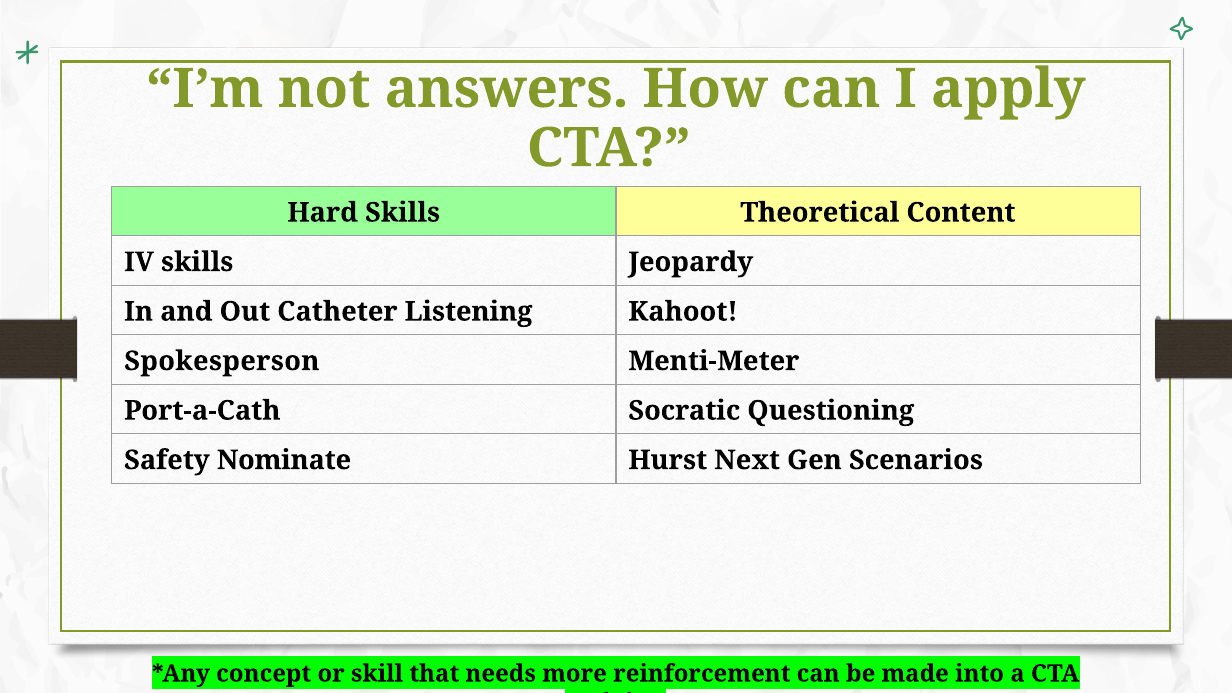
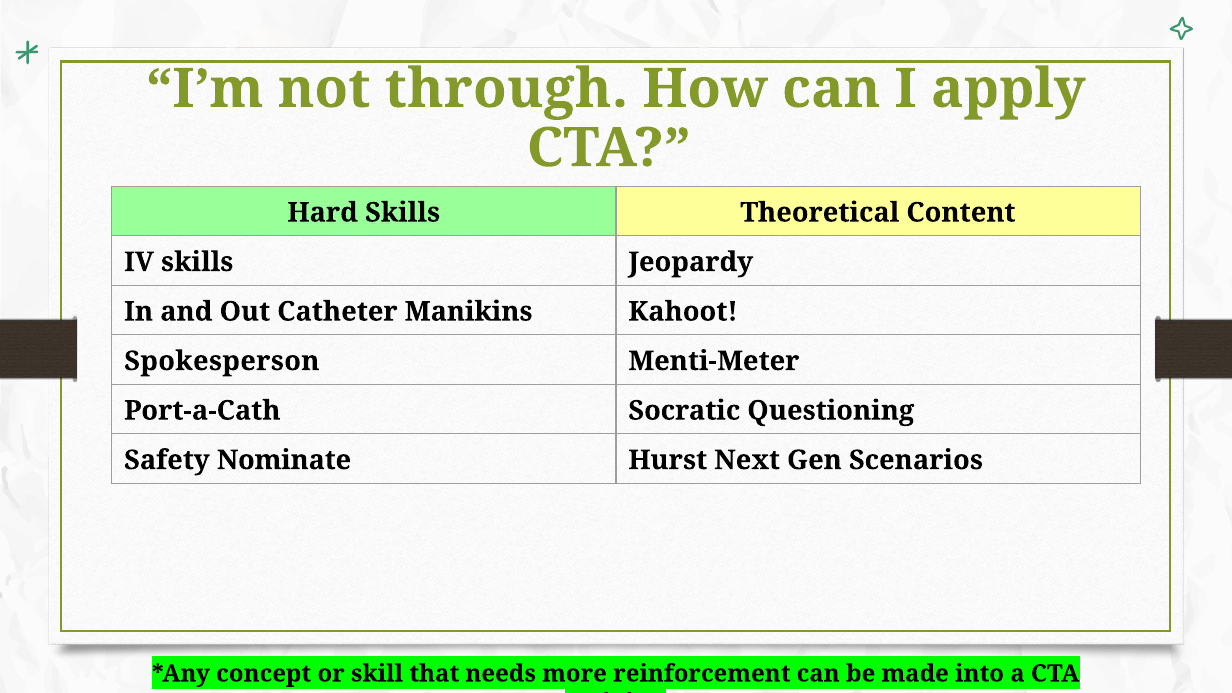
answers: answers -> through
Listening: Listening -> Manikins
